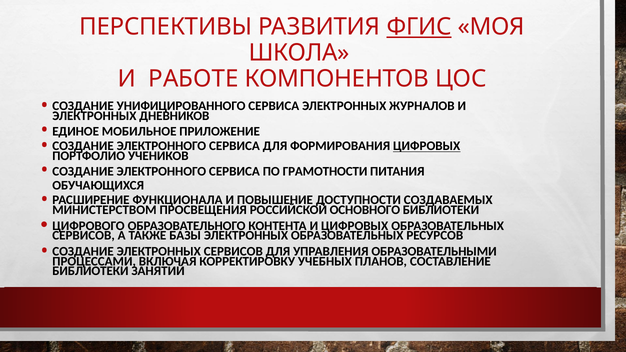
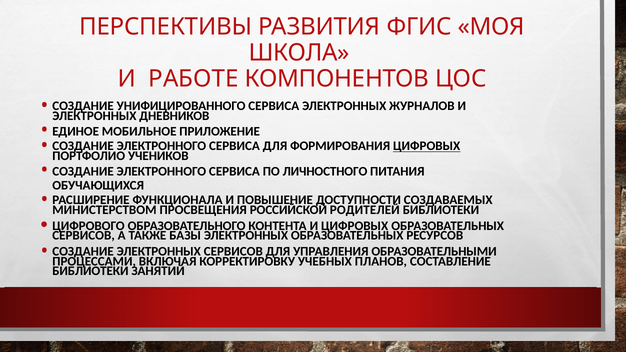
ФГИС underline: present -> none
ГРАМОТНОСТИ: ГРАМОТНОСТИ -> ЛИЧНОСТНОГО
ОСНОВНОГО: ОСНОВНОГО -> РОДИТЕЛЕЙ
